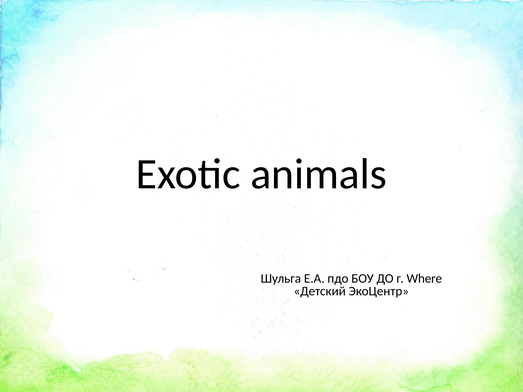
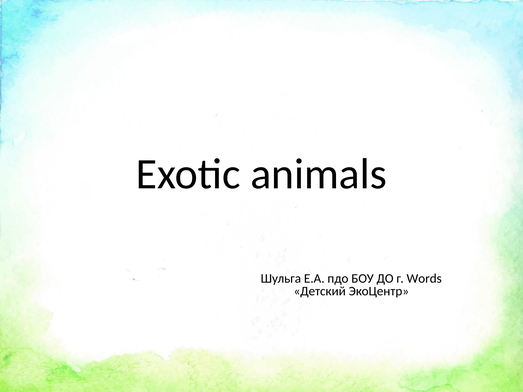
Where: Where -> Words
